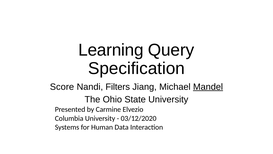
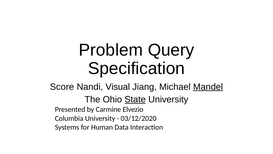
Learning: Learning -> Problem
Filters: Filters -> Visual
State underline: none -> present
